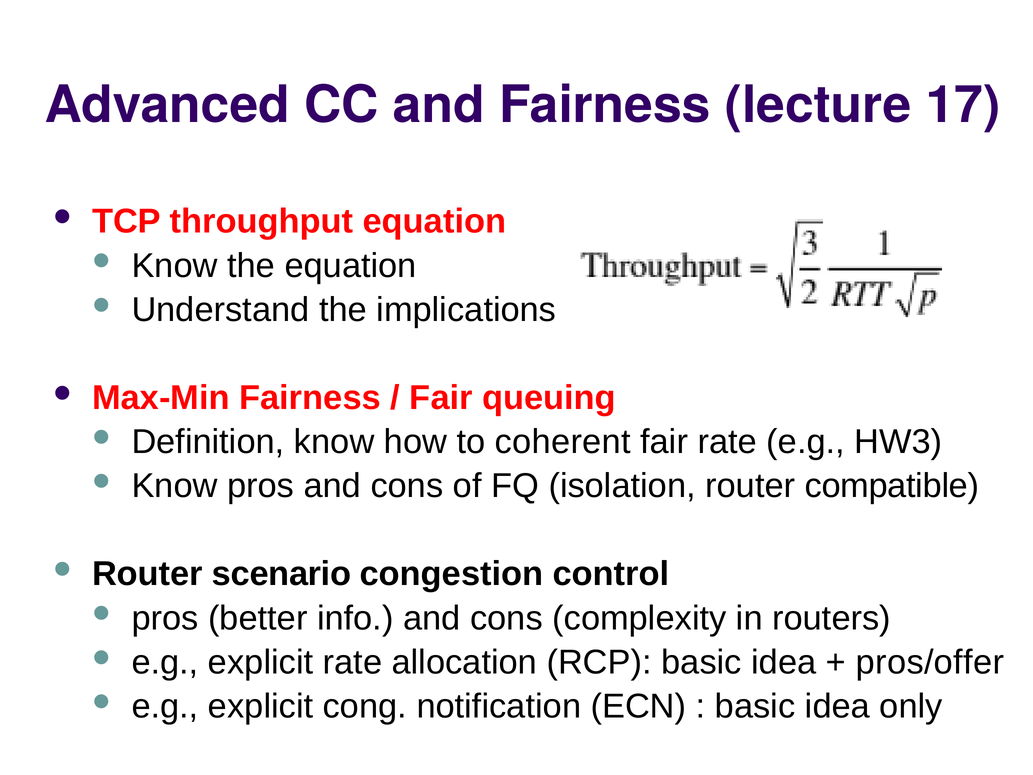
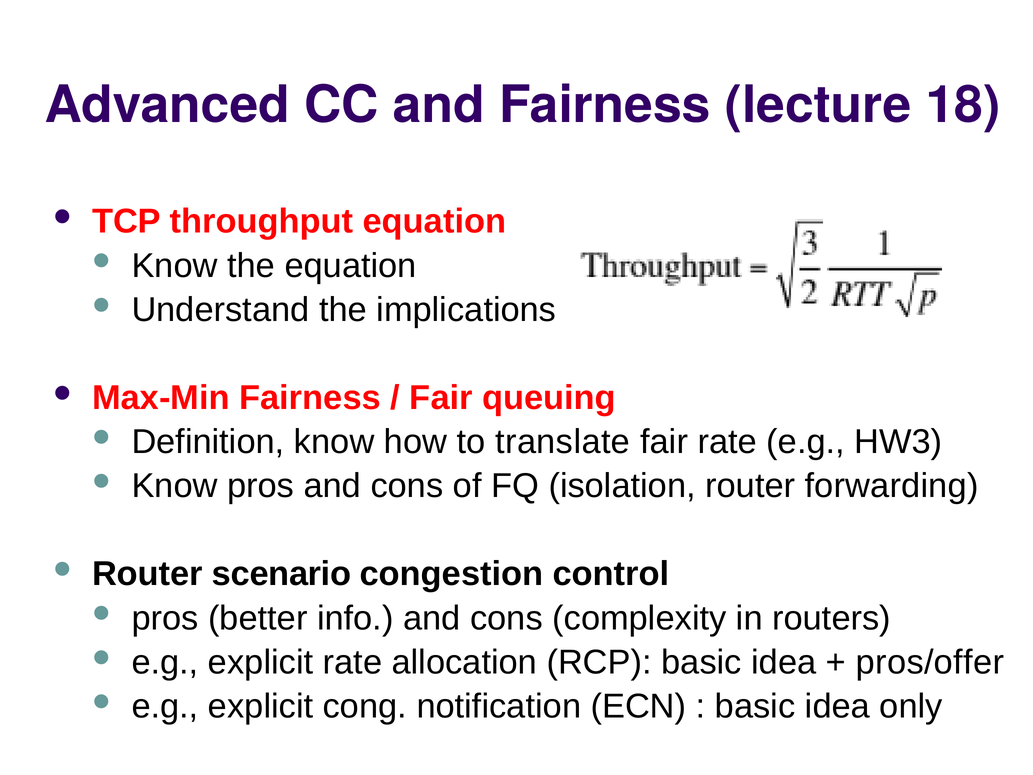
17: 17 -> 18
coherent: coherent -> translate
compatible: compatible -> forwarding
